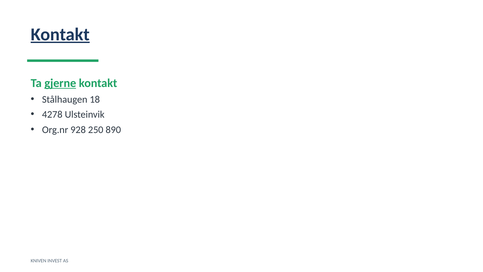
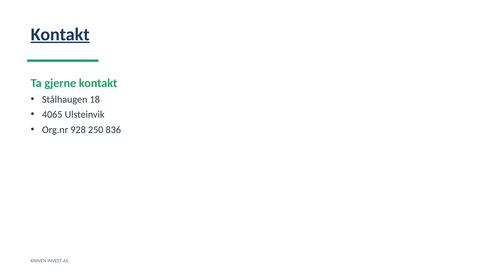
gjerne underline: present -> none
4278: 4278 -> 4065
890: 890 -> 836
